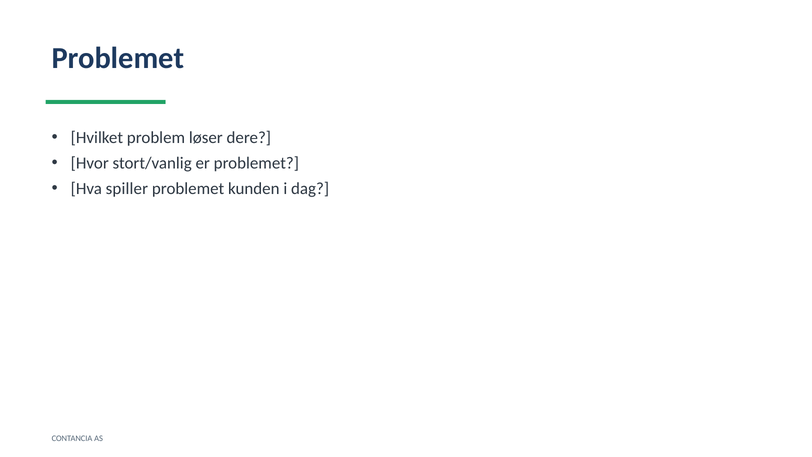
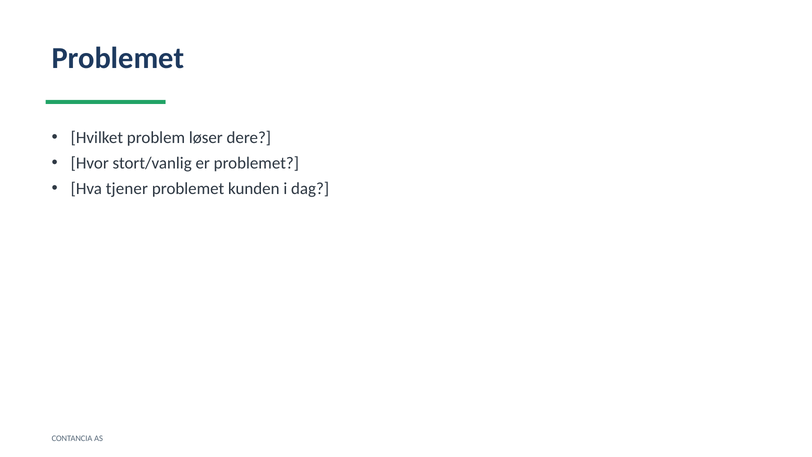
spiller: spiller -> tjener
